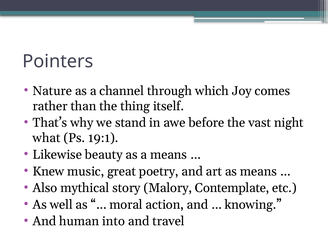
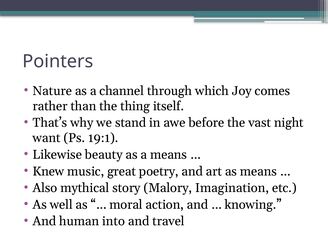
what: what -> want
Contemplate: Contemplate -> Imagination
